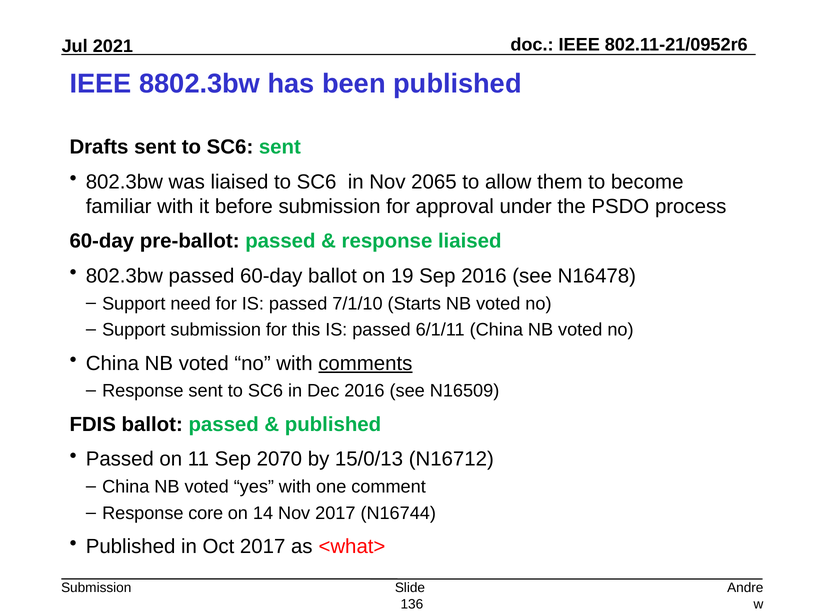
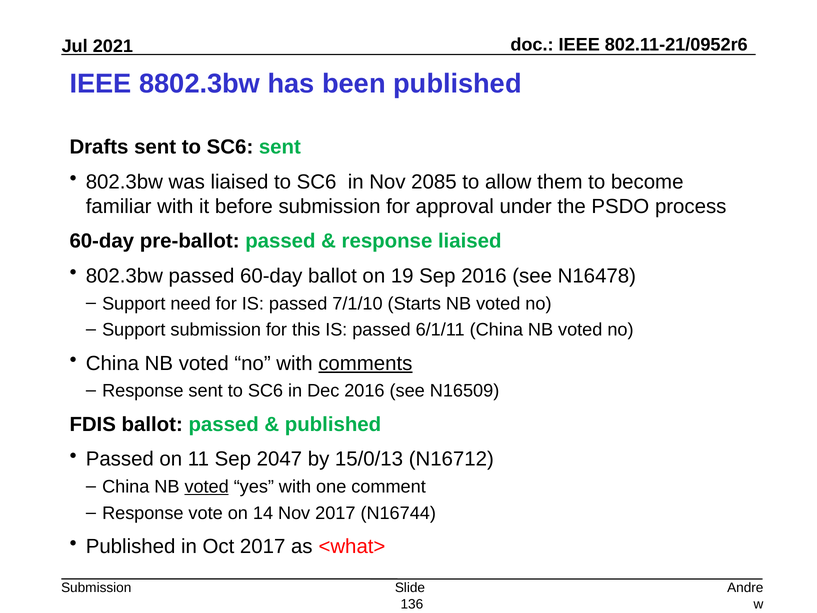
2065: 2065 -> 2085
2070: 2070 -> 2047
voted at (207, 487) underline: none -> present
core: core -> vote
